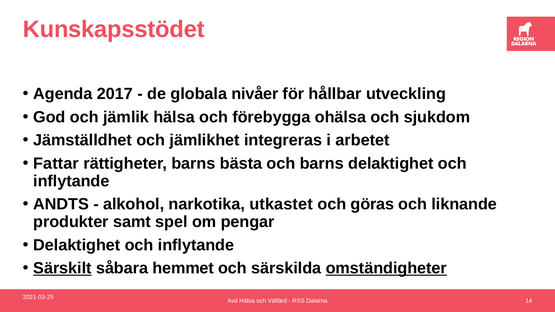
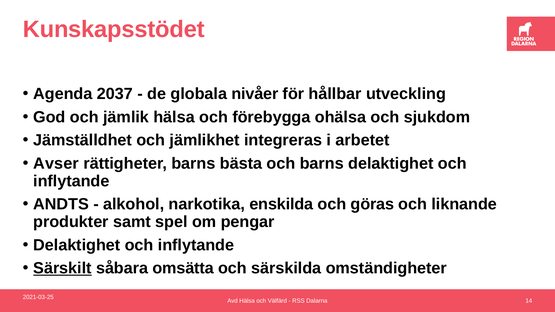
2017: 2017 -> 2037
Fattar: Fattar -> Avser
utkastet: utkastet -> enskilda
hemmet: hemmet -> omsätta
omständigheter underline: present -> none
